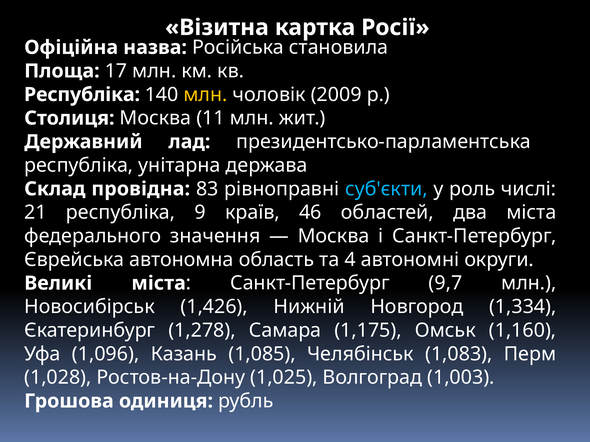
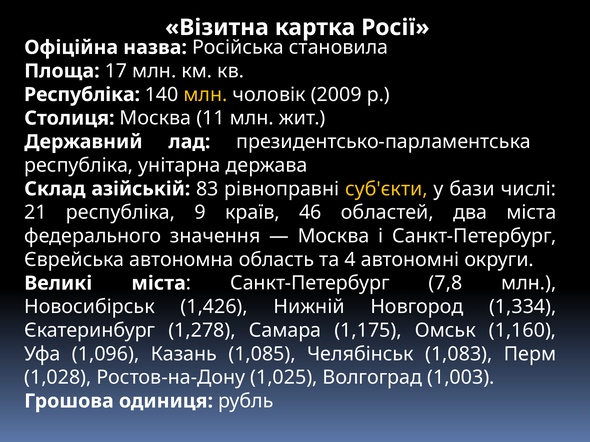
провідна: провідна -> азійській
суб'єкти colour: light blue -> yellow
роль: роль -> бази
9,7: 9,7 -> 7,8
